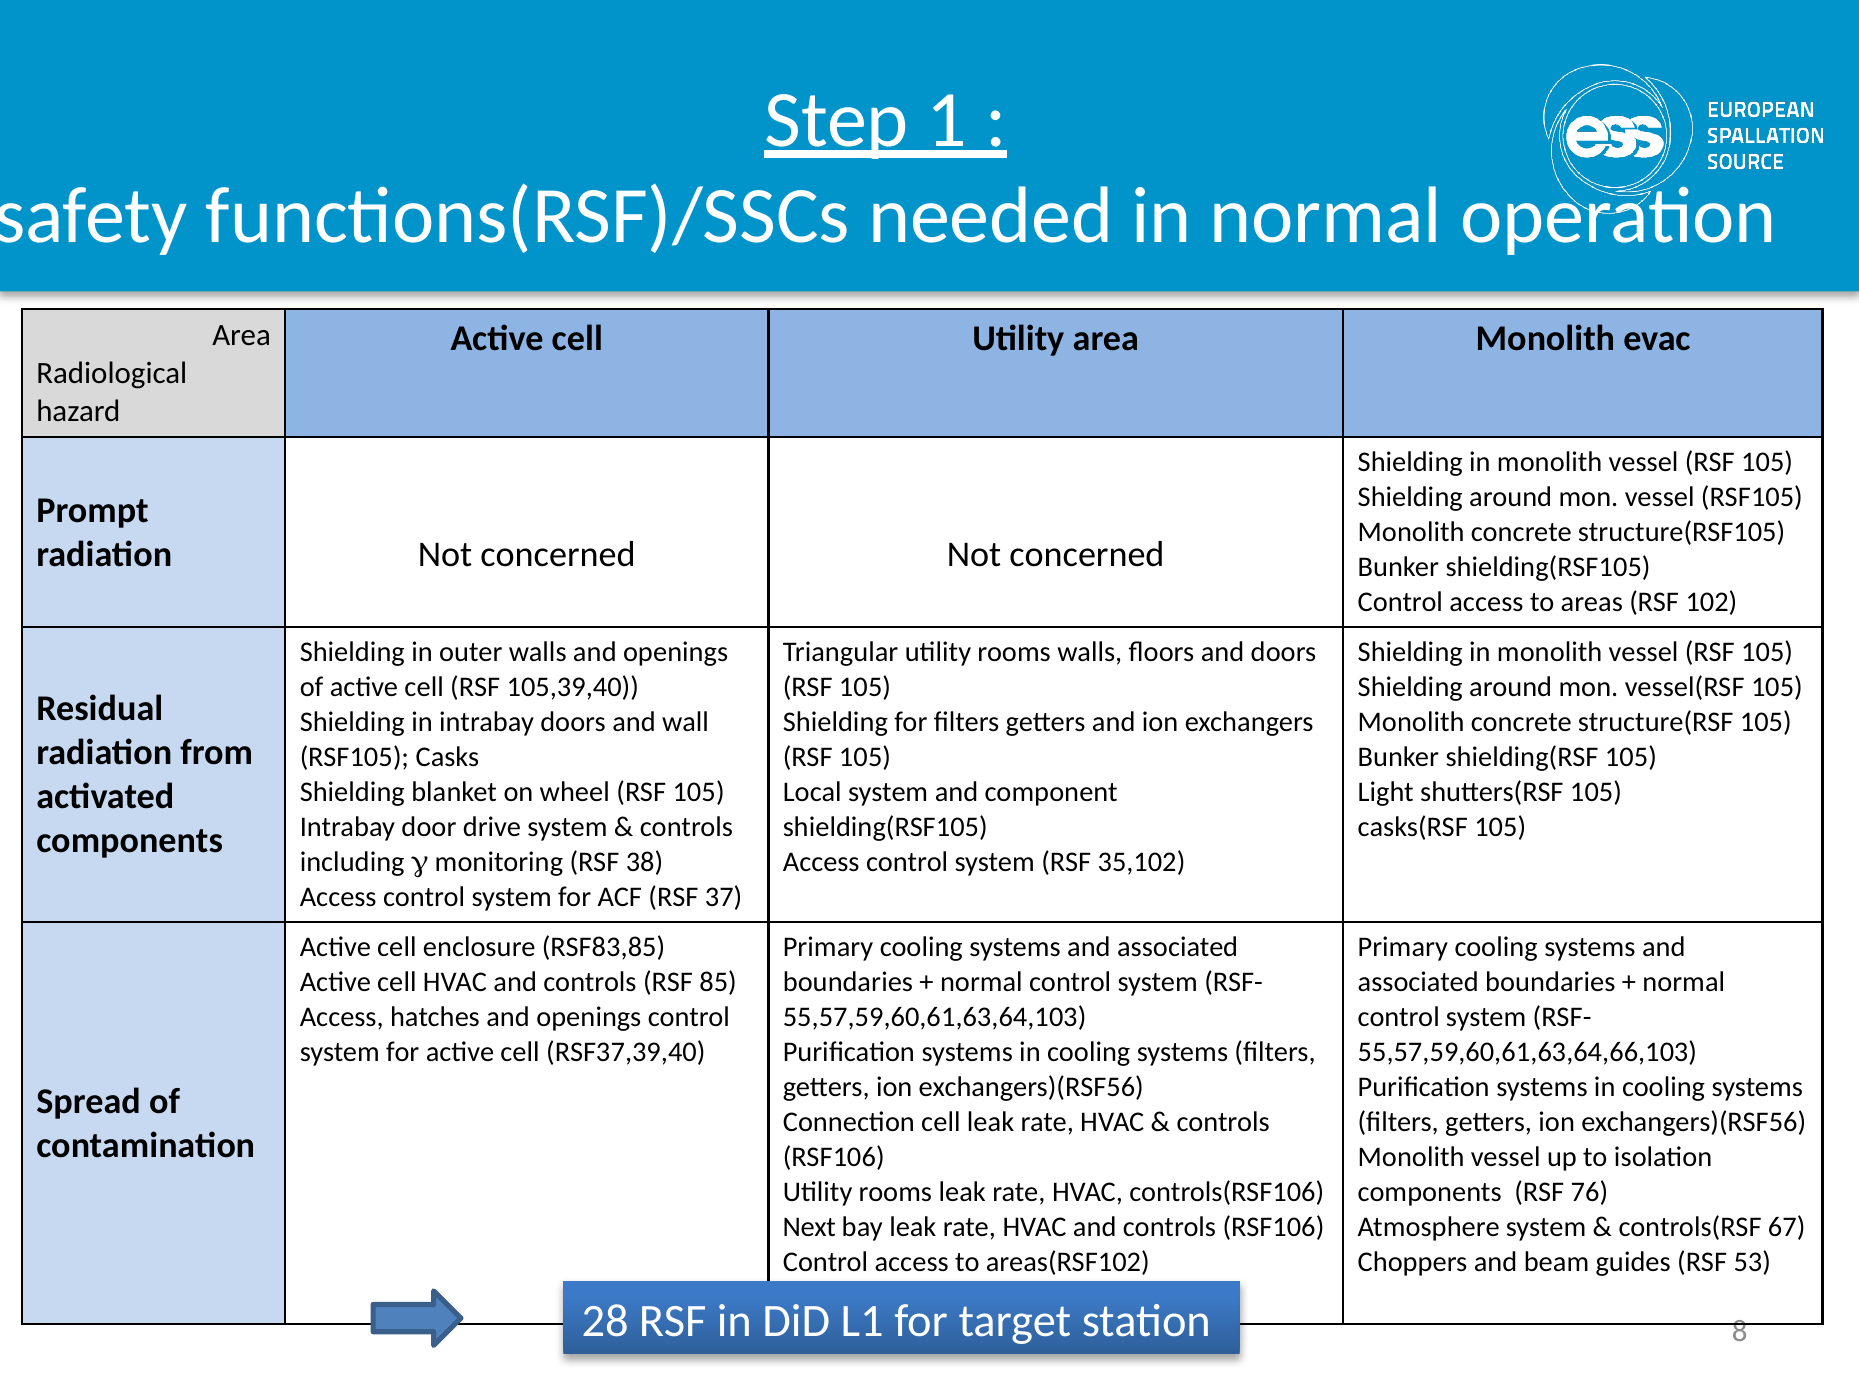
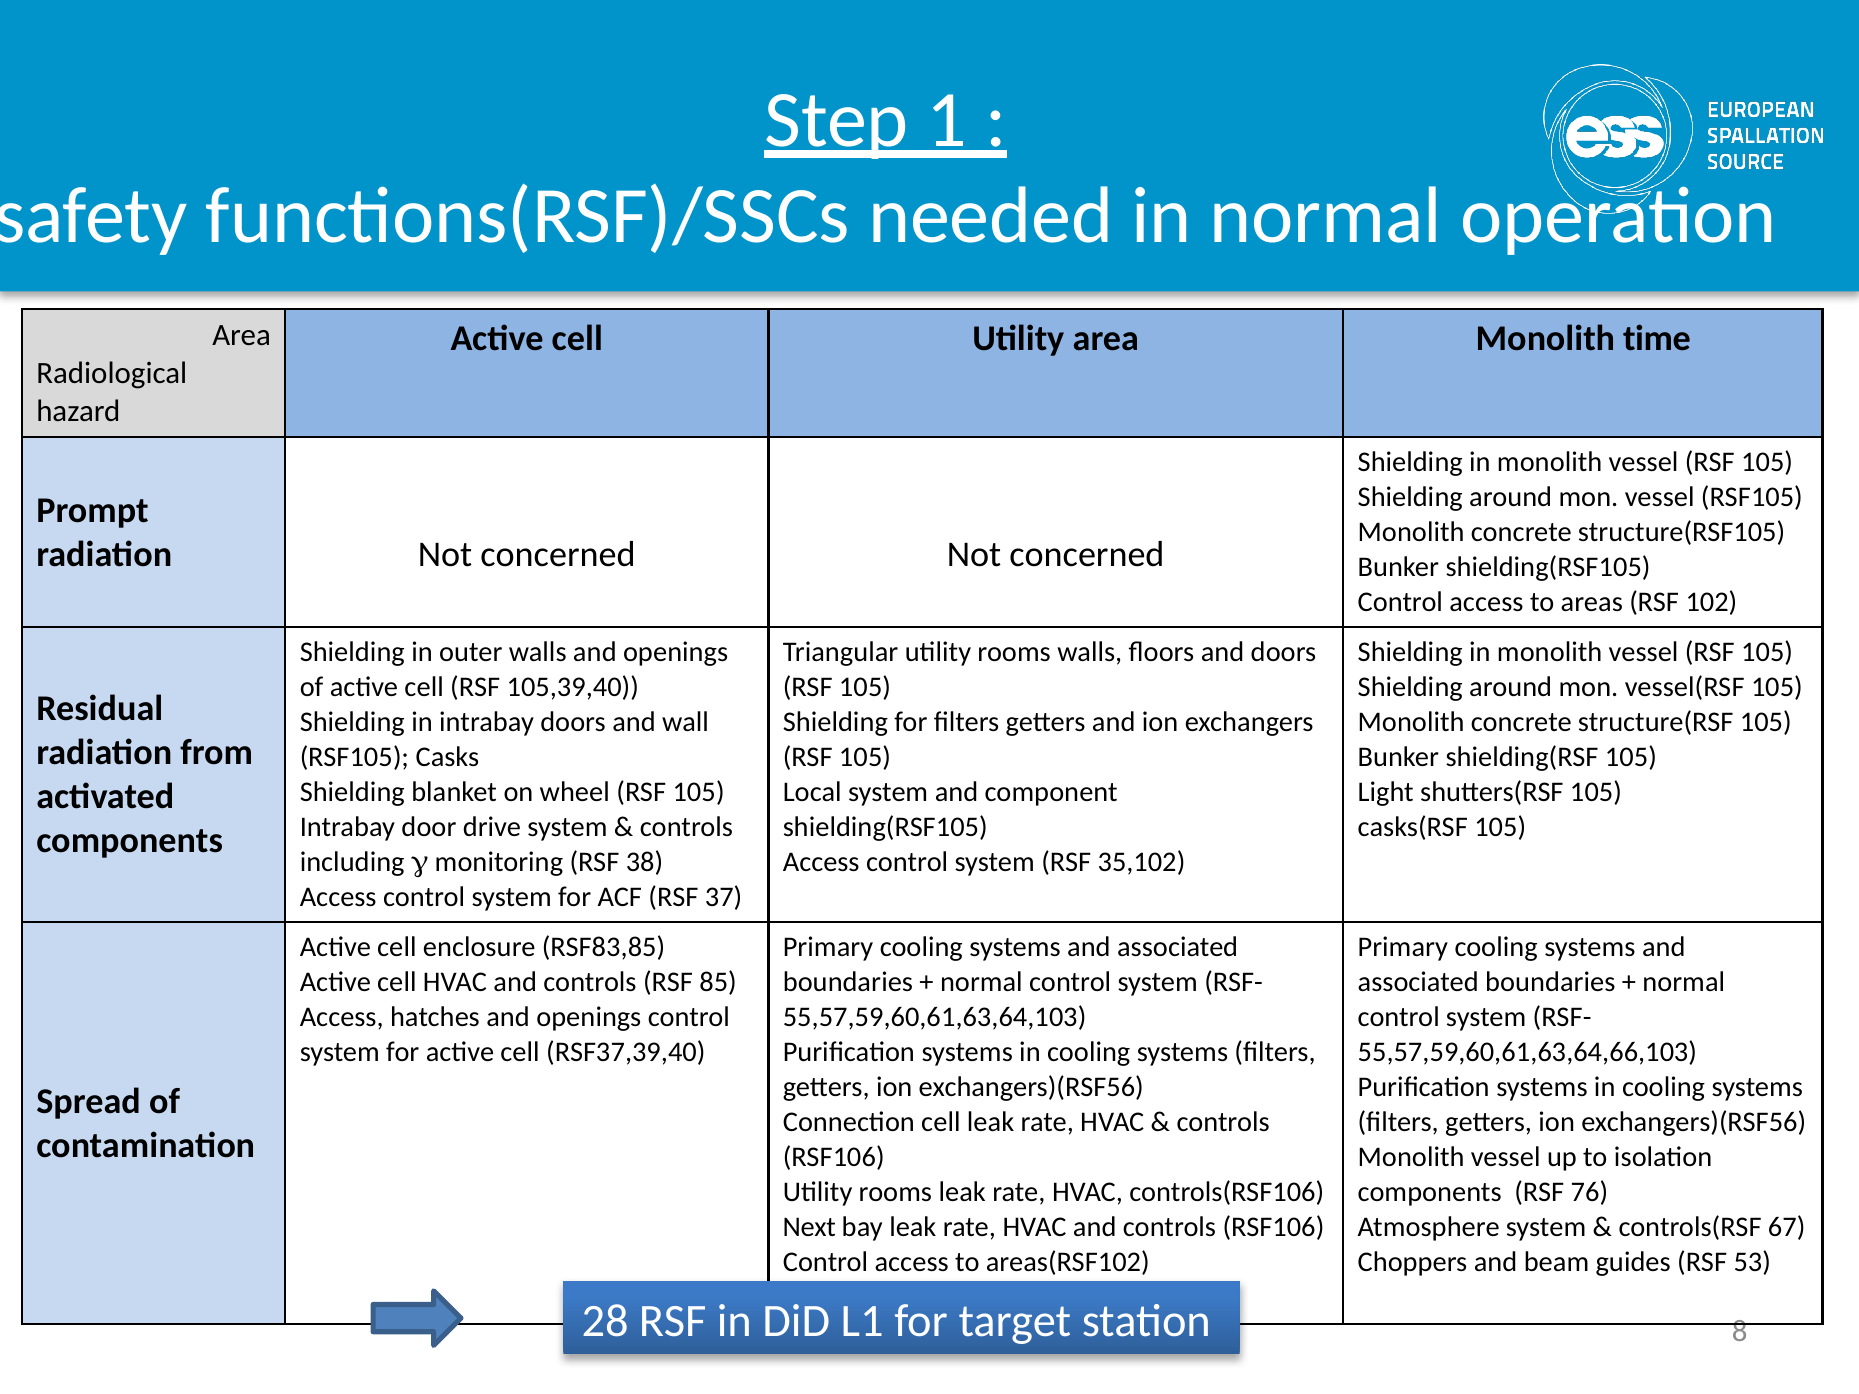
evac: evac -> time
